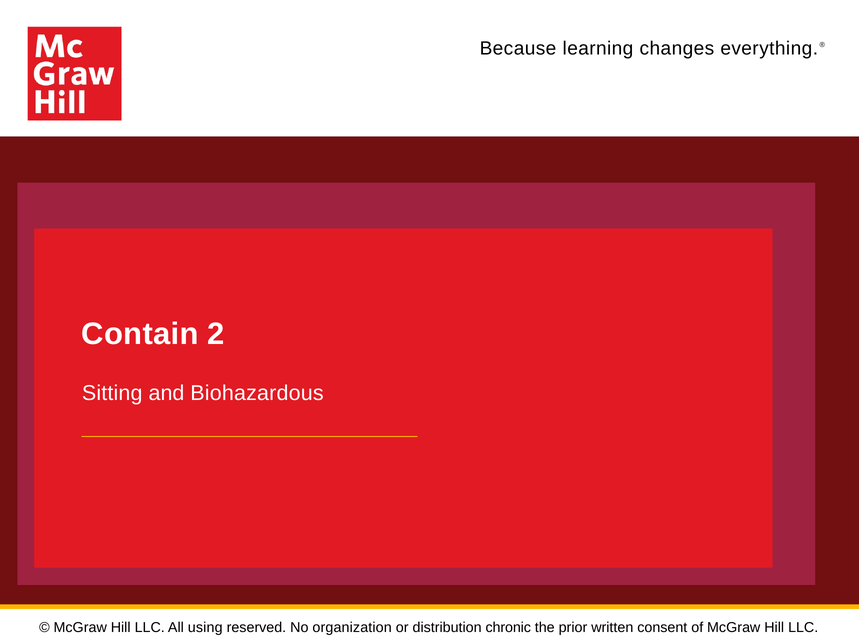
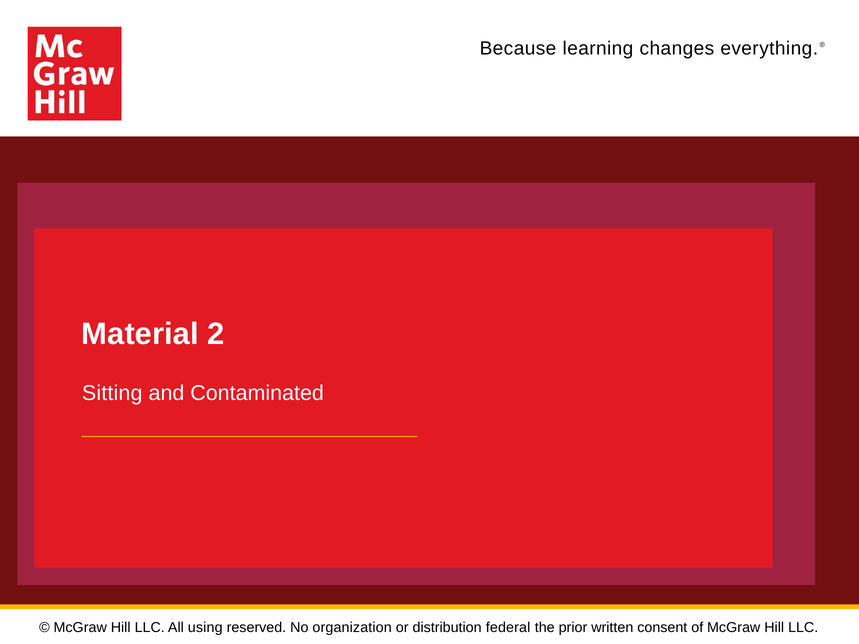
Contain: Contain -> Material
Biohazardous: Biohazardous -> Contaminated
chronic: chronic -> federal
